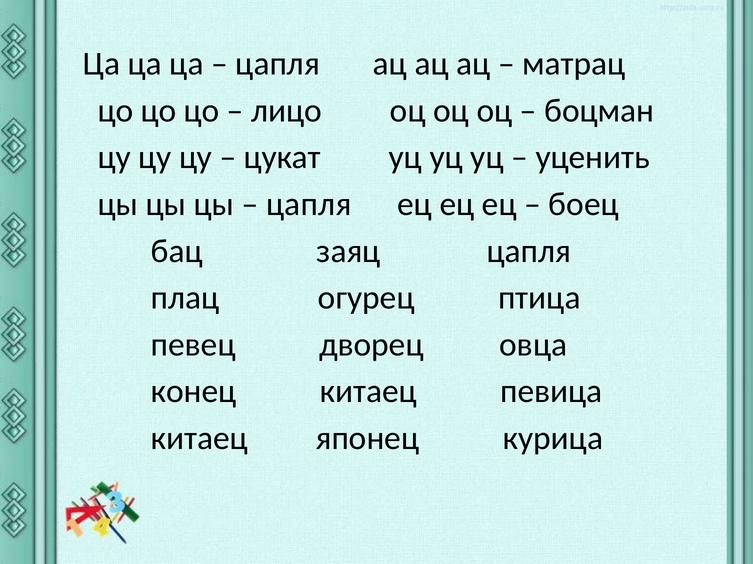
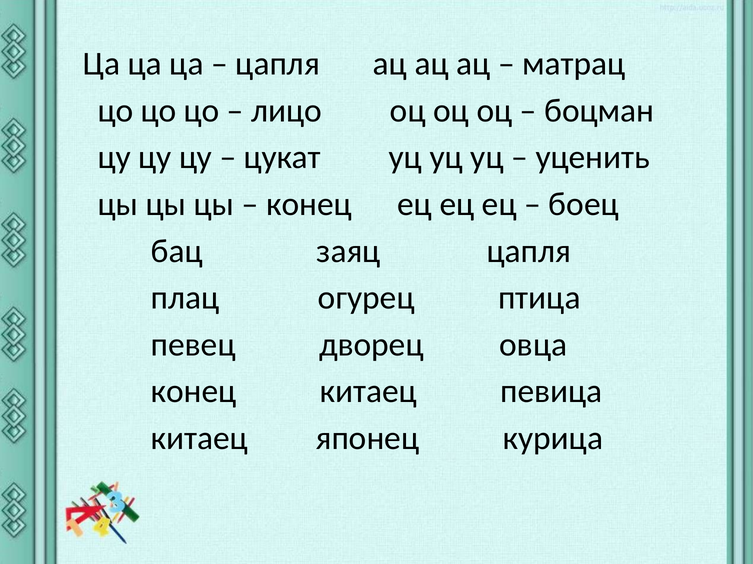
цапля at (309, 204): цапля -> конец
